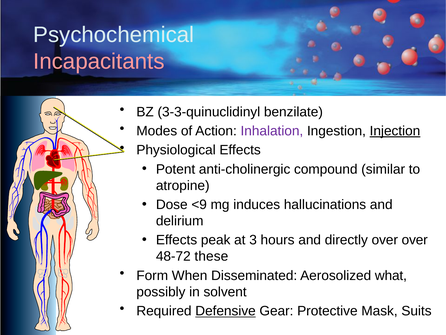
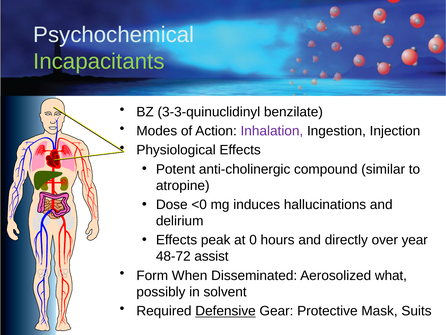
Incapacitants colour: pink -> light green
Injection underline: present -> none
<9: <9 -> <0
3: 3 -> 0
over over: over -> year
these: these -> assist
